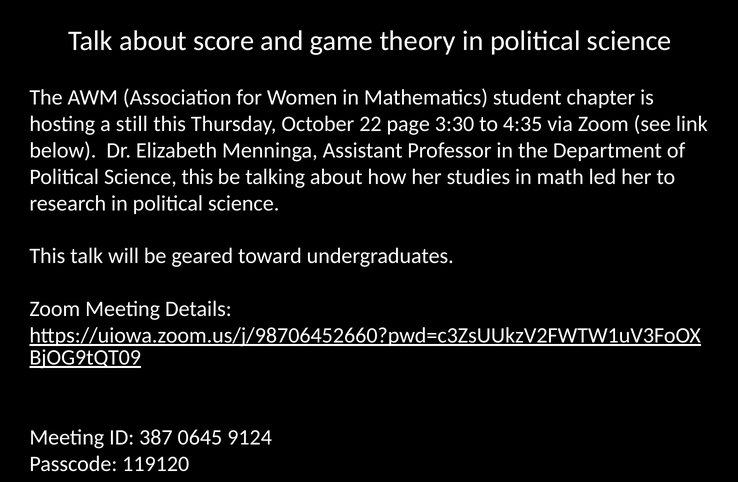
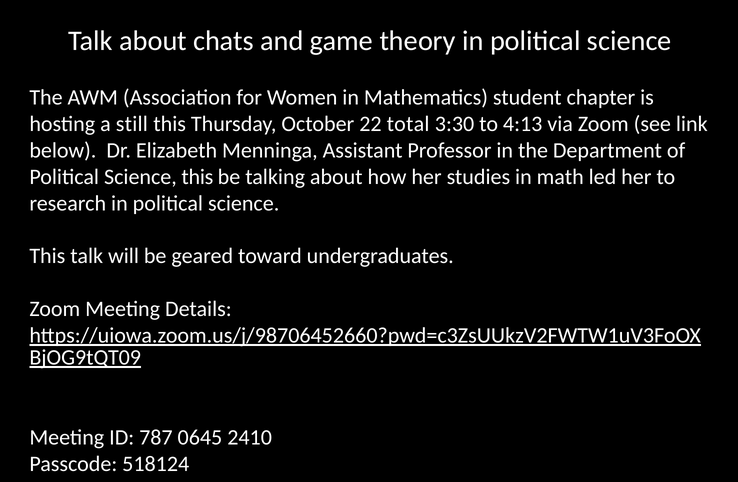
score: score -> chats
page: page -> total
4:35: 4:35 -> 4:13
387: 387 -> 787
9124: 9124 -> 2410
119120: 119120 -> 518124
